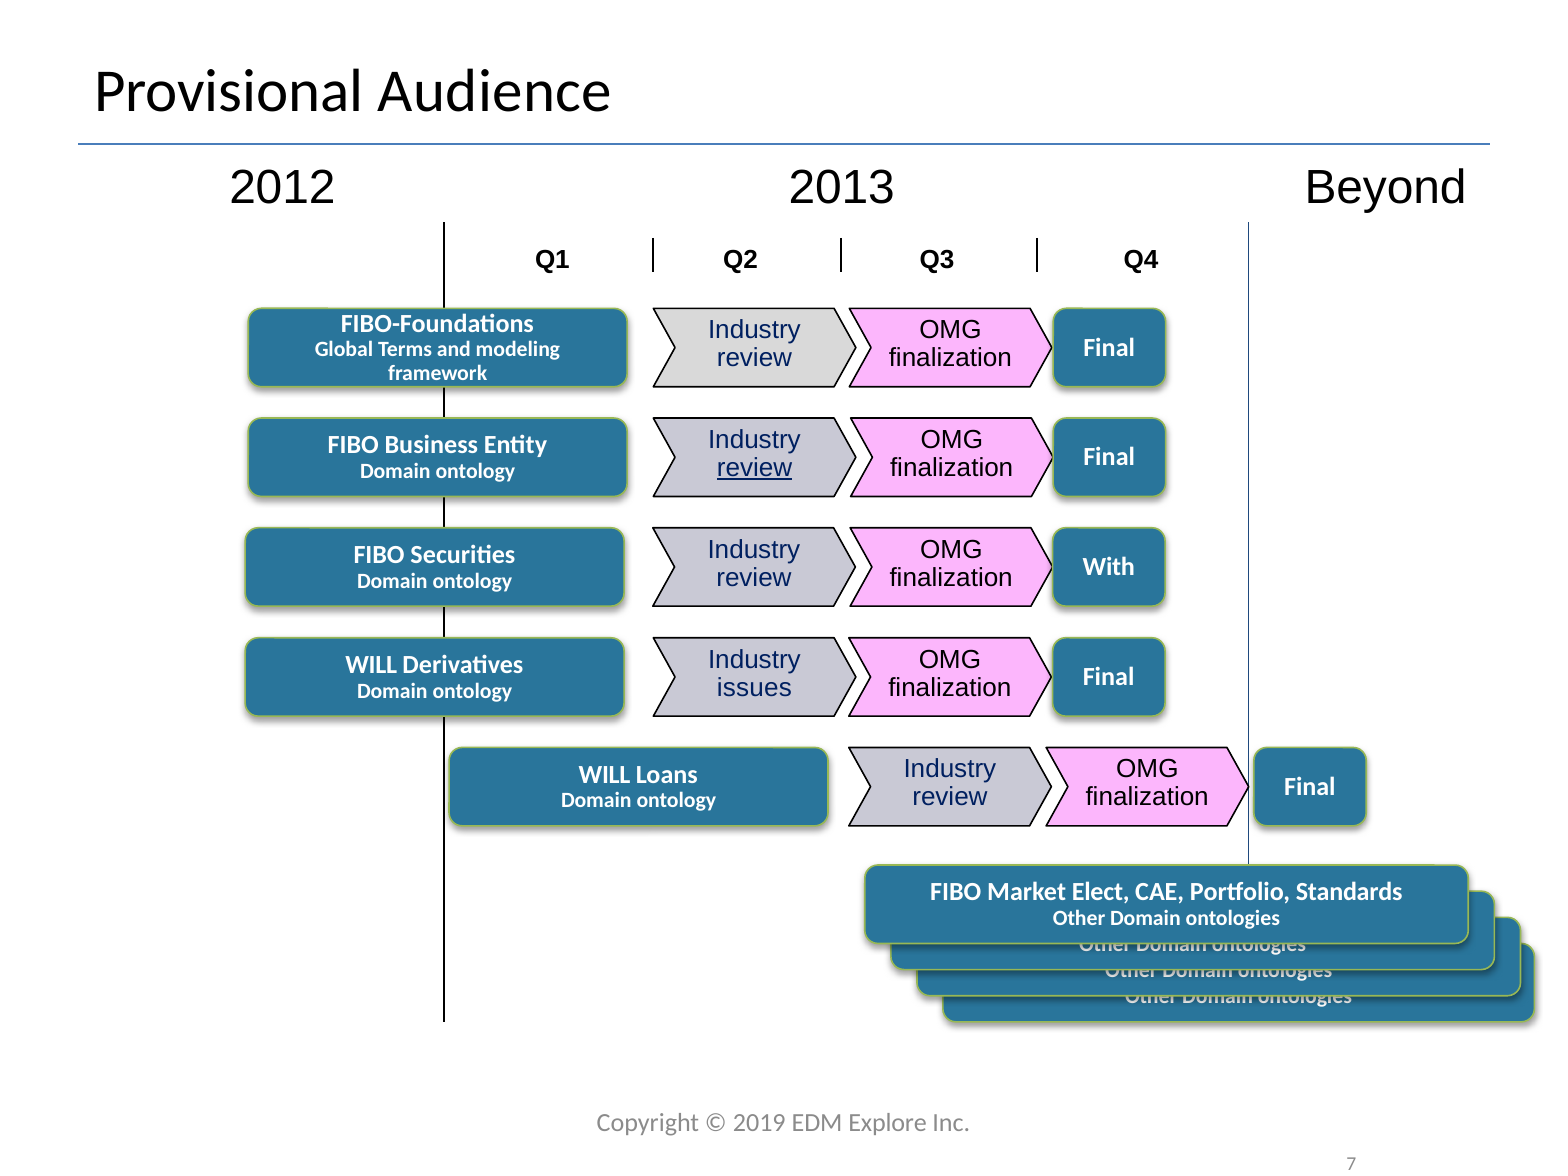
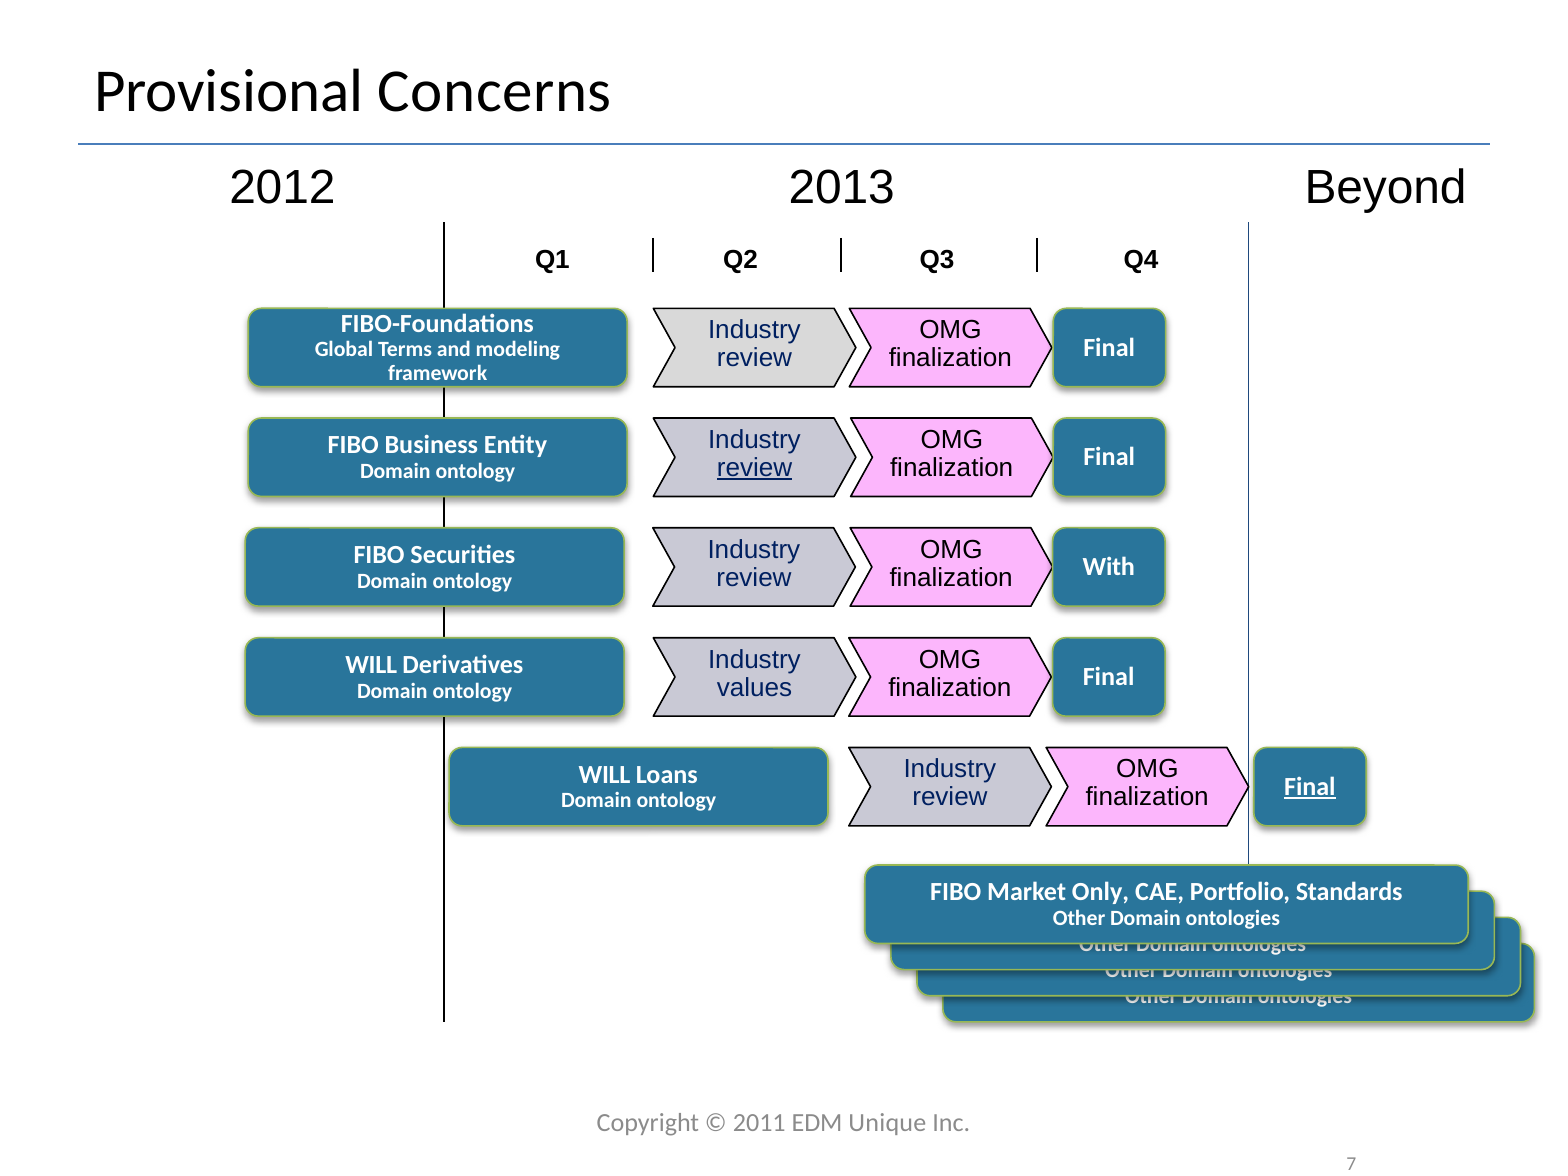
Audience: Audience -> Concerns
issues: issues -> values
Final at (1310, 786) underline: none -> present
Elect: Elect -> Only
2019: 2019 -> 2011
Explore: Explore -> Unique
